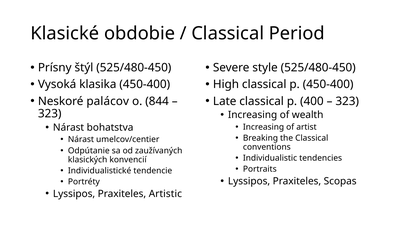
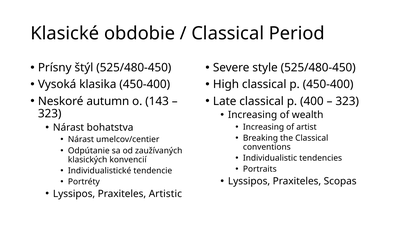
palácov: palácov -> autumn
844: 844 -> 143
